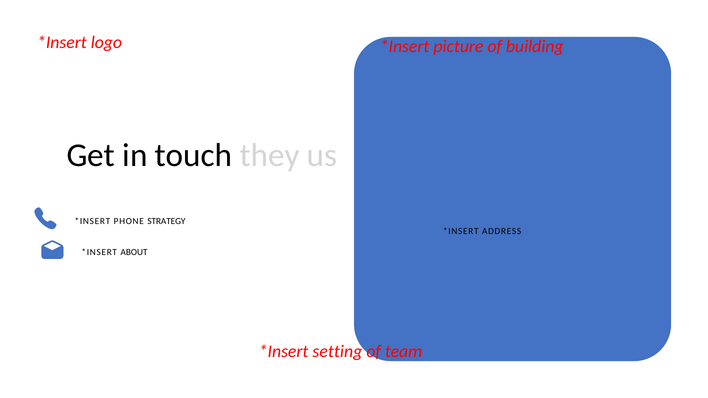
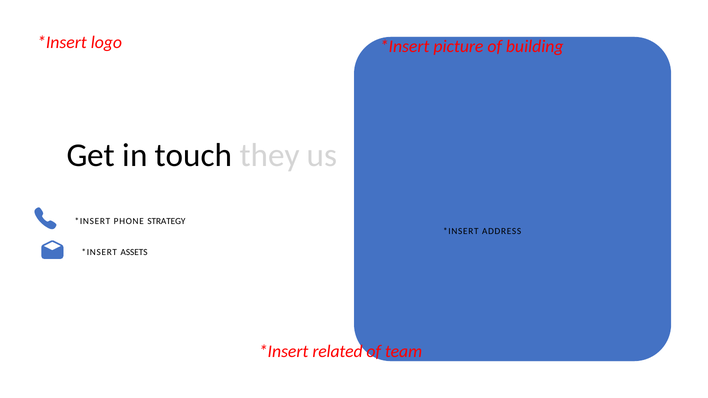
ABOUT: ABOUT -> ASSETS
setting: setting -> related
